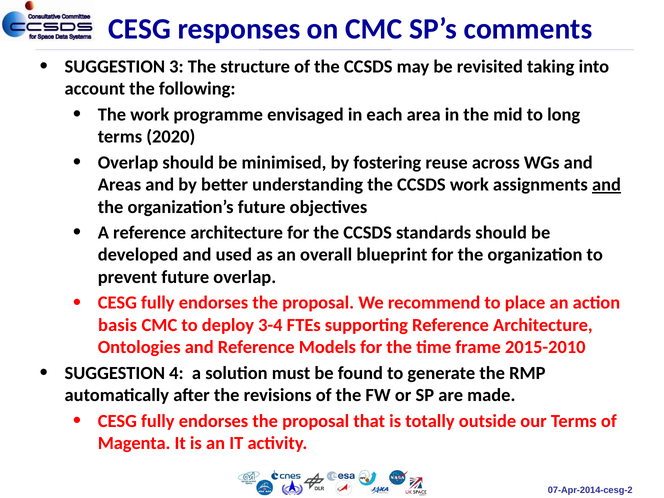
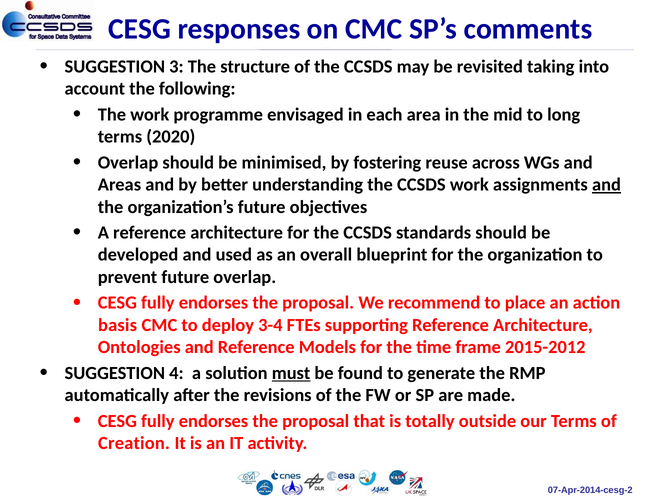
2015-2010: 2015-2010 -> 2015-2012
must underline: none -> present
Magenta: Magenta -> Creation
